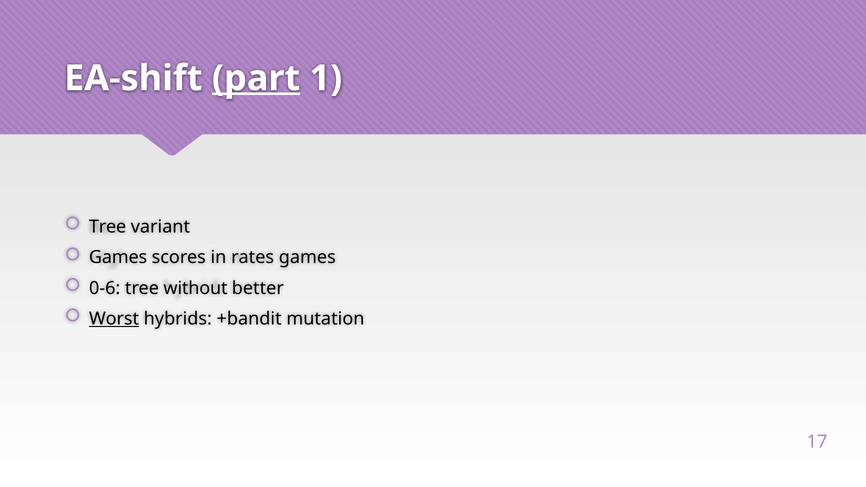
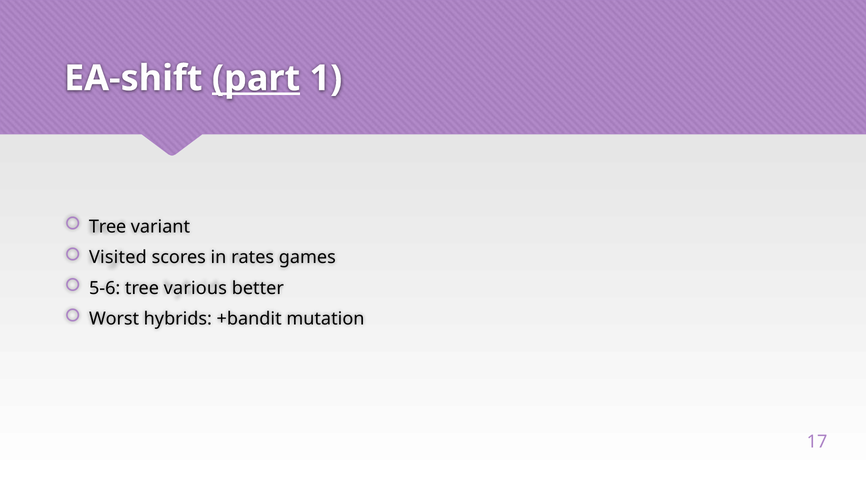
Games at (118, 258): Games -> Visited
0-6: 0-6 -> 5-6
without: without -> various
Worst underline: present -> none
